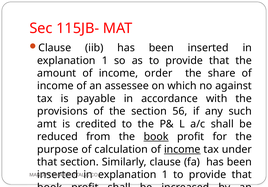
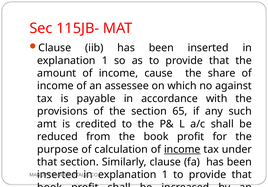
order: order -> cause
56: 56 -> 65
book at (156, 136) underline: present -> none
